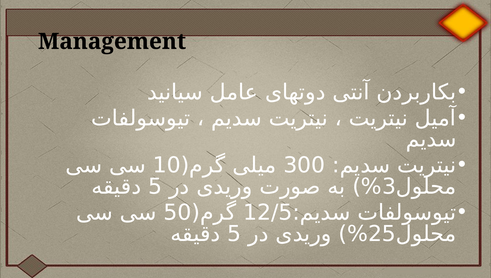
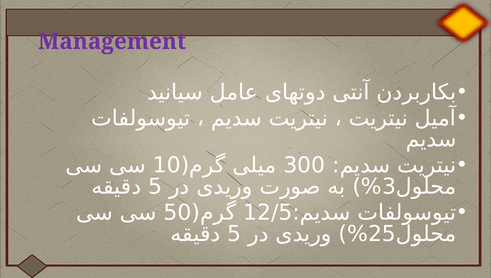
Management colour: black -> purple
